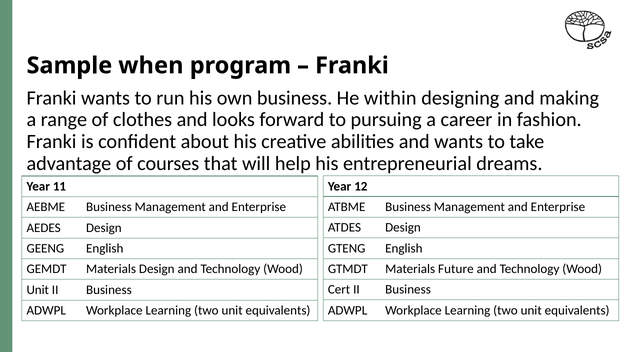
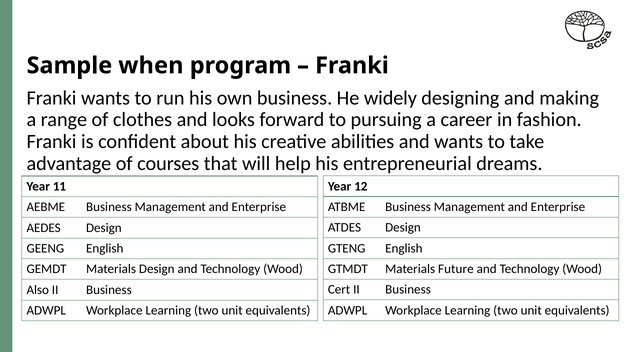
within: within -> widely
Unit at (38, 290): Unit -> Also
